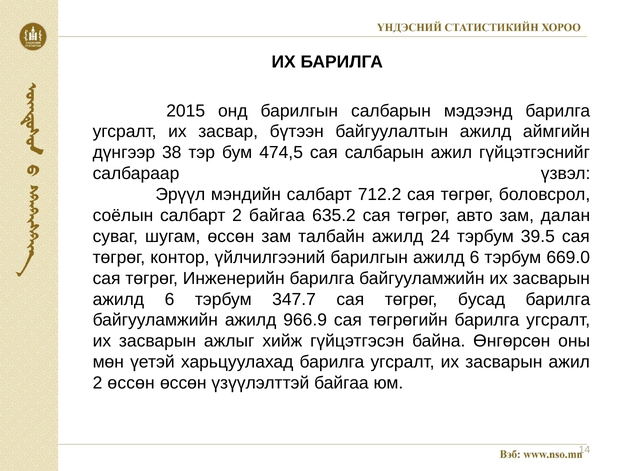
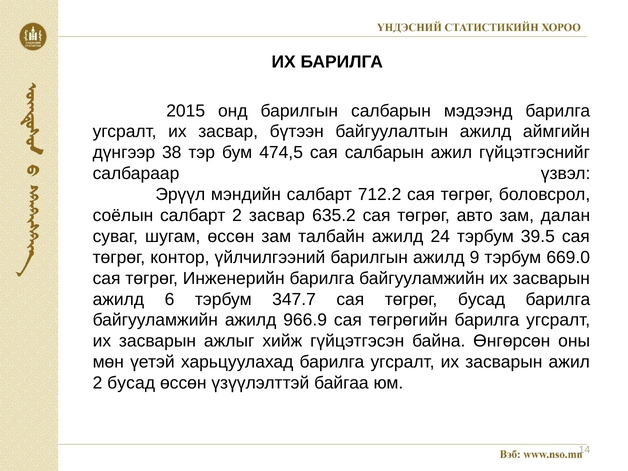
2 байгаа: байгаа -> засвар
барилгын ажилд 6: 6 -> 9
2 өссөн: өссөн -> бусад
